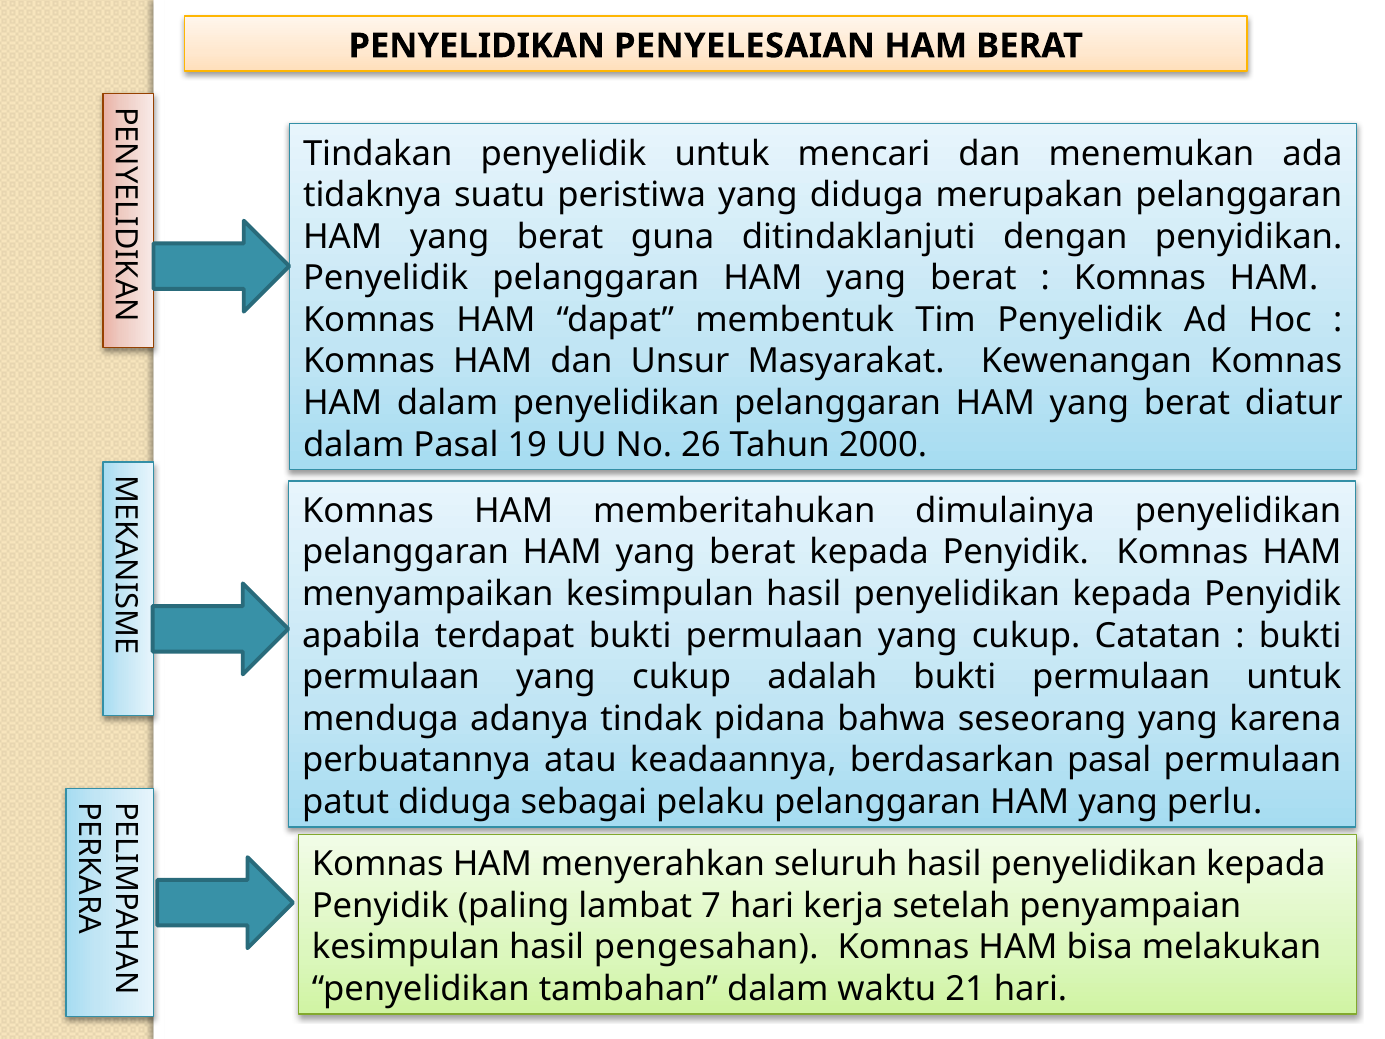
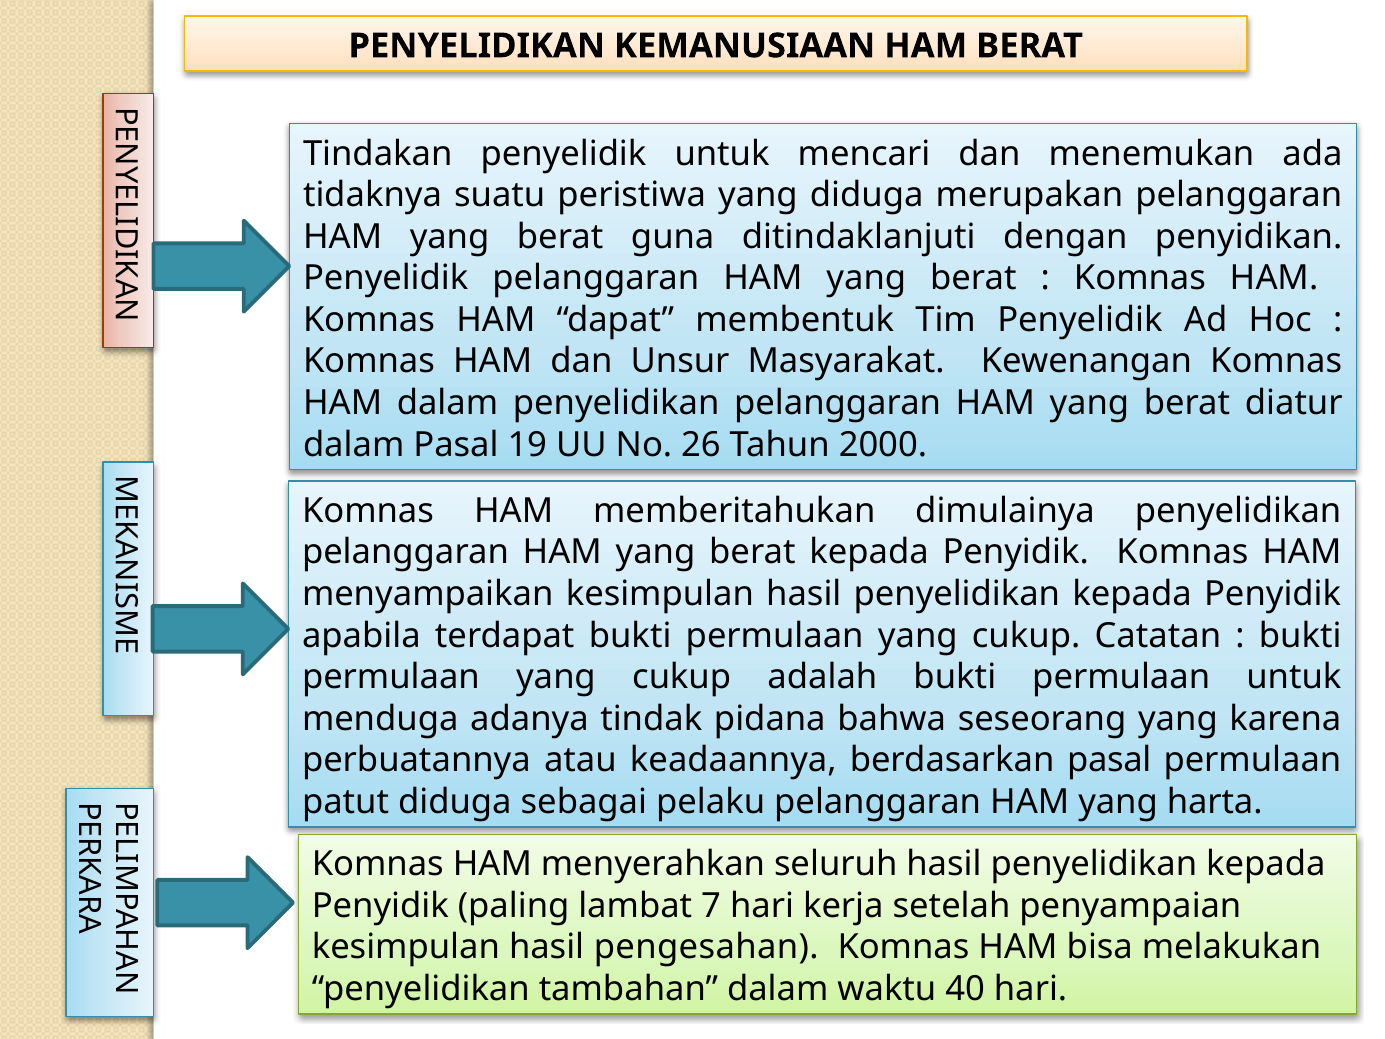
PENYELESAIAN: PENYELESAIAN -> KEMANUSIAAN
perlu: perlu -> harta
21: 21 -> 40
